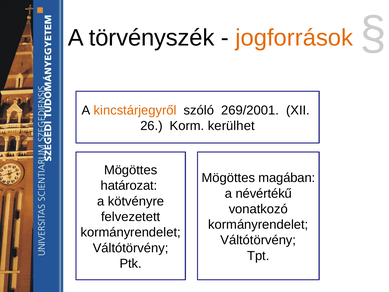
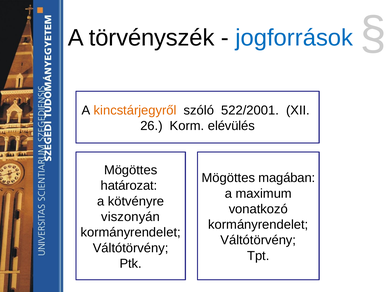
jogforrások colour: orange -> blue
269/2001: 269/2001 -> 522/2001
kerülhet: kerülhet -> elévülés
névértékű: névértékű -> maximum
felvezetett: felvezetett -> viszonyán
